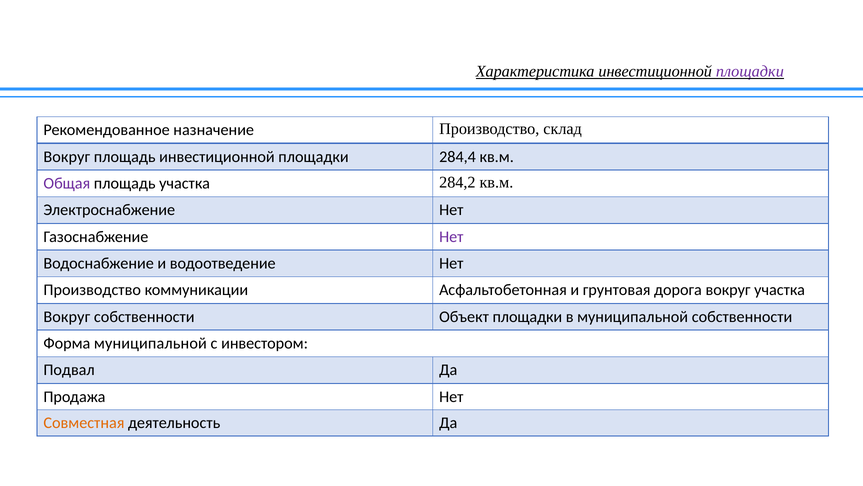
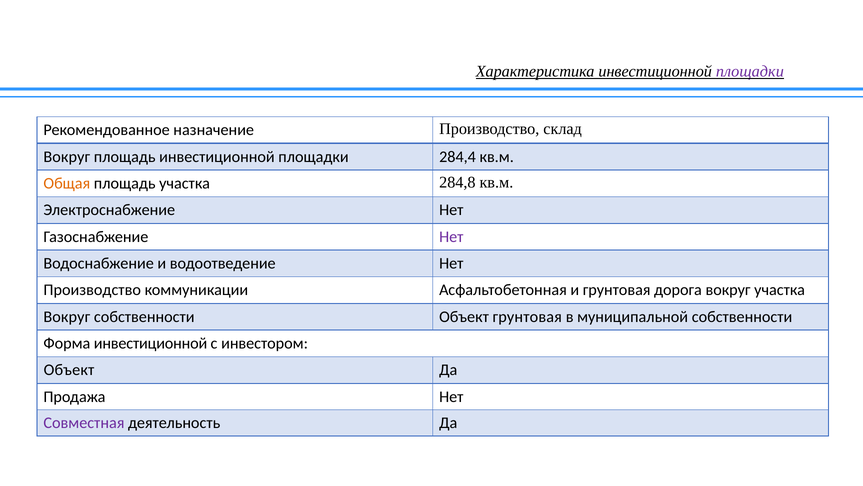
Общая colour: purple -> orange
284,2: 284,2 -> 284,8
Объект площадки: площадки -> грунтовая
Форма муниципальной: муниципальной -> инвестиционной
Подвал at (69, 370): Подвал -> Объект
Совместная colour: orange -> purple
